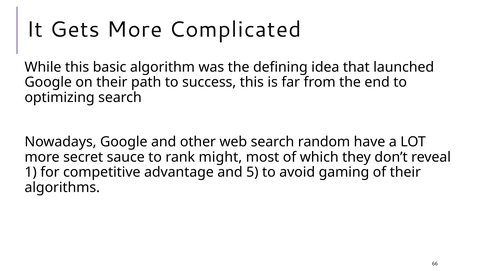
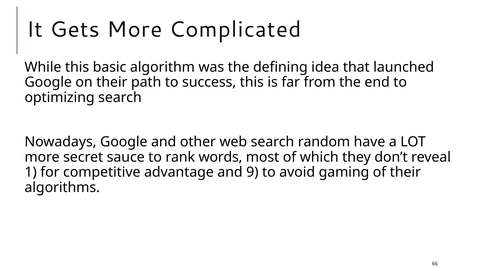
might: might -> words
5: 5 -> 9
